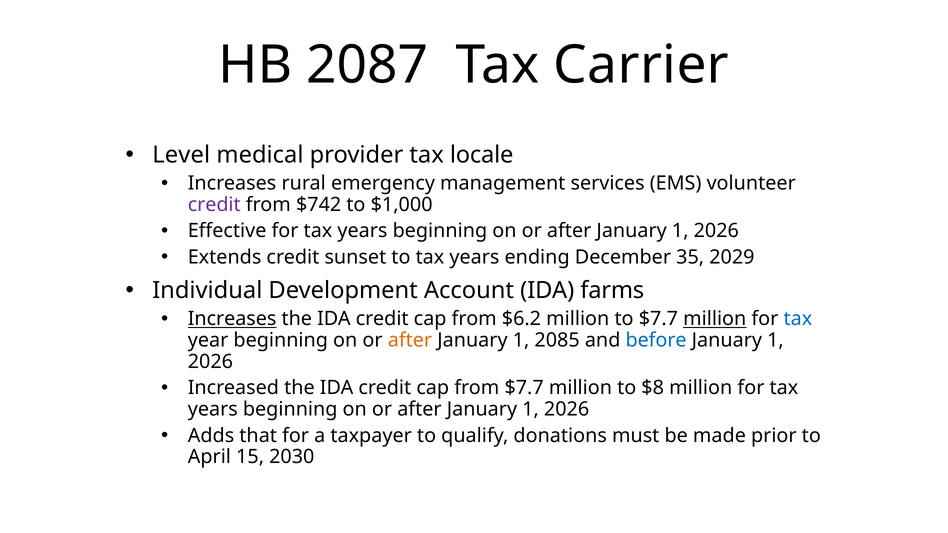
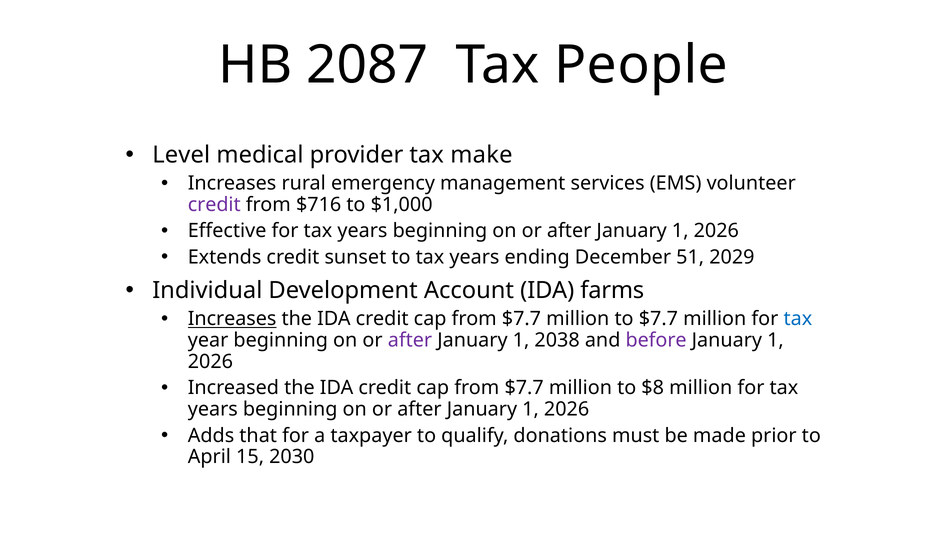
Carrier: Carrier -> People
locale: locale -> make
$742: $742 -> $716
35: 35 -> 51
$6.2 at (521, 319): $6.2 -> $7.7
million at (715, 319) underline: present -> none
after at (410, 340) colour: orange -> purple
2085: 2085 -> 2038
before colour: blue -> purple
